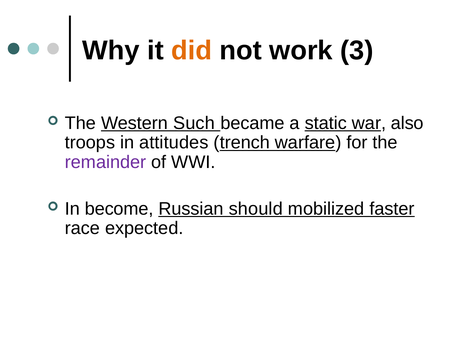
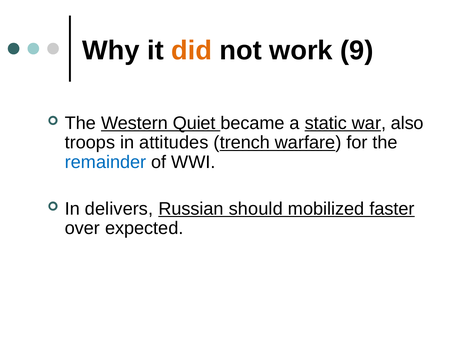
3: 3 -> 9
Such: Such -> Quiet
remainder colour: purple -> blue
become: become -> delivers
race: race -> over
